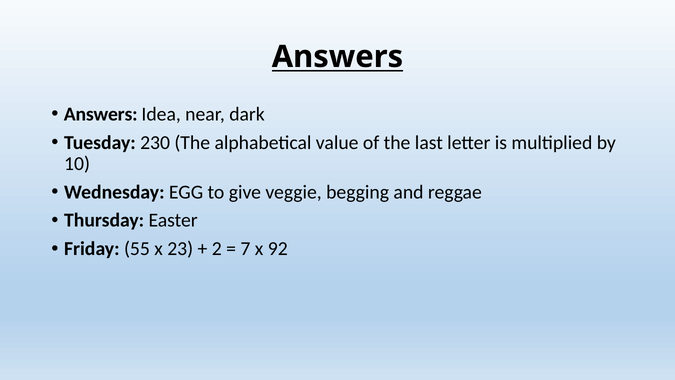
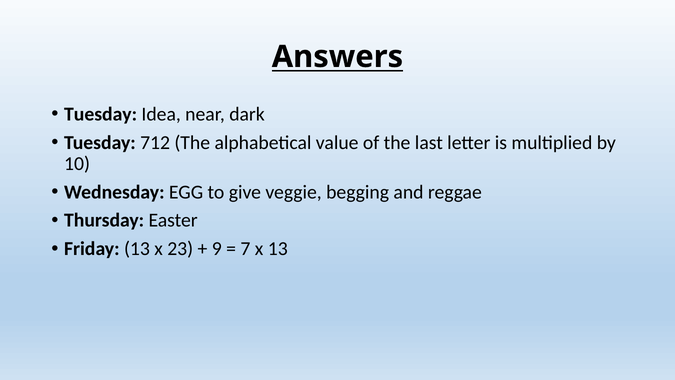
Answers at (101, 114): Answers -> Tuesday
230: 230 -> 712
Friday 55: 55 -> 13
2: 2 -> 9
x 92: 92 -> 13
